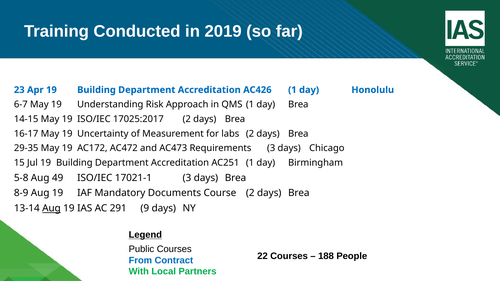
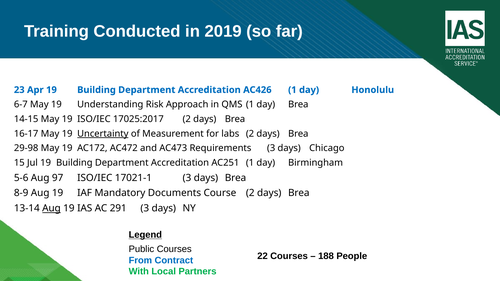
Uncertainty underline: none -> present
29-35: 29-35 -> 29-98
5-8: 5-8 -> 5-6
49: 49 -> 97
291 9: 9 -> 3
